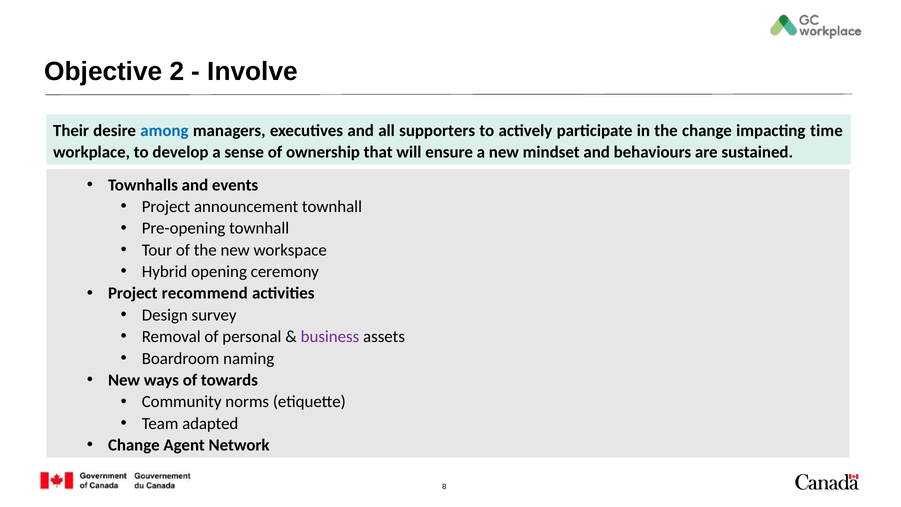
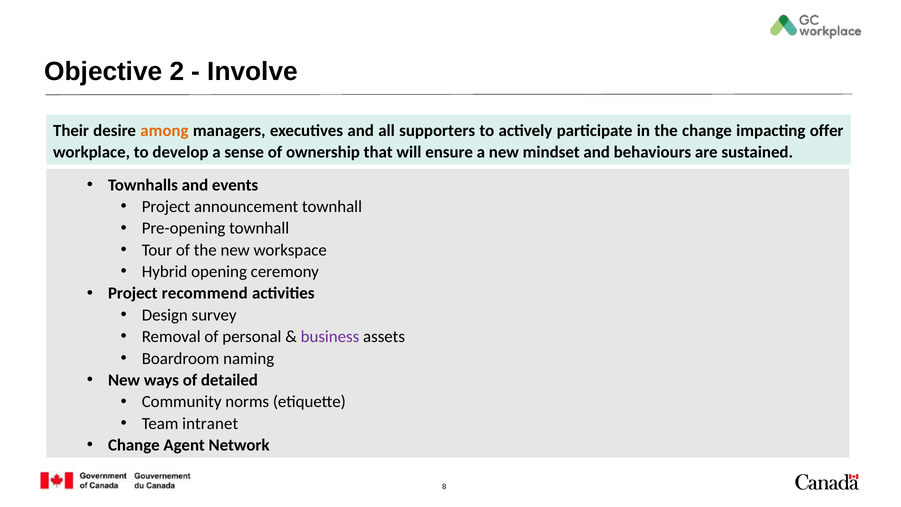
among colour: blue -> orange
time: time -> offer
towards: towards -> detailed
adapted: adapted -> intranet
